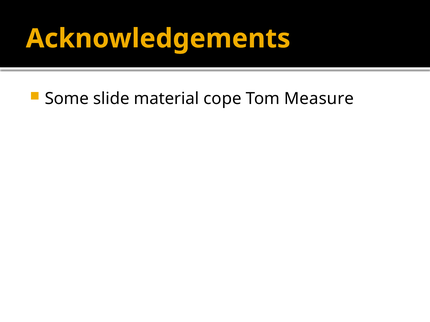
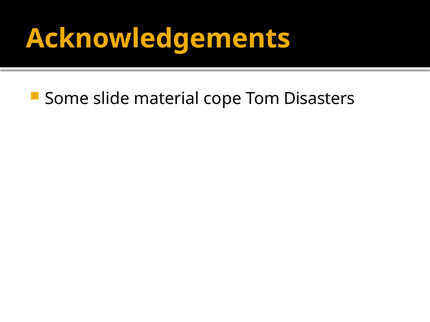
Measure: Measure -> Disasters
